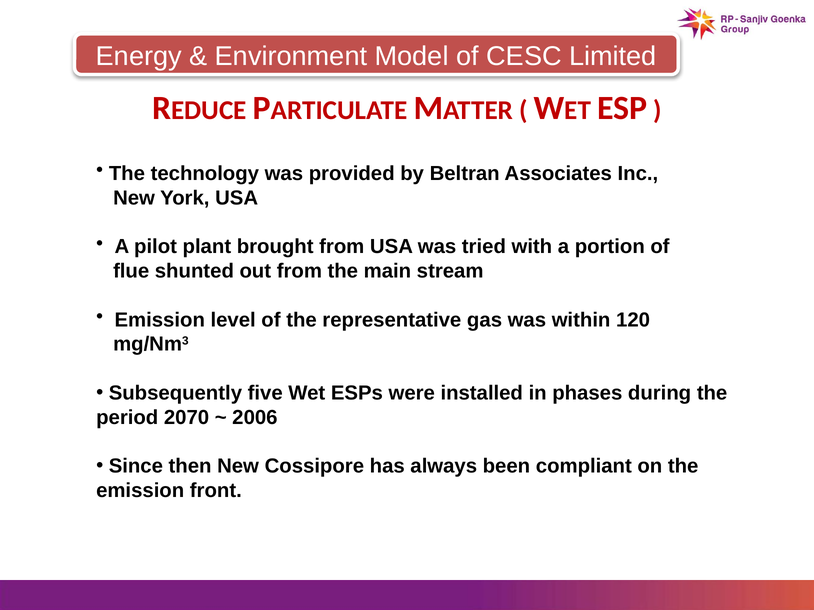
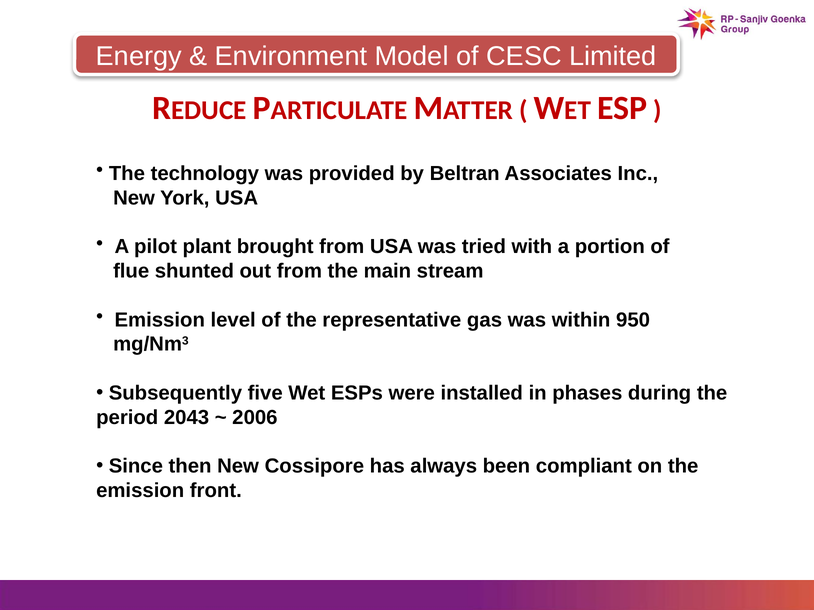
120: 120 -> 950
2070: 2070 -> 2043
